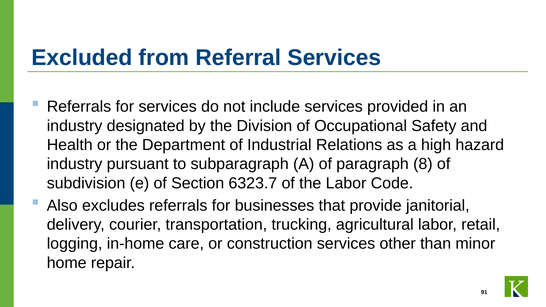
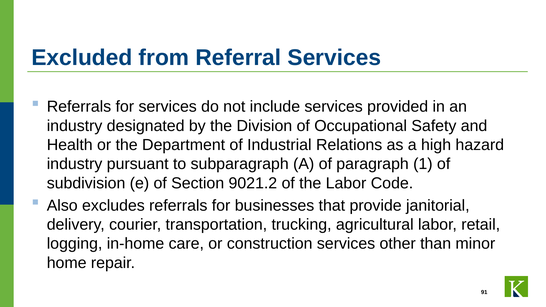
8: 8 -> 1
6323.7: 6323.7 -> 9021.2
